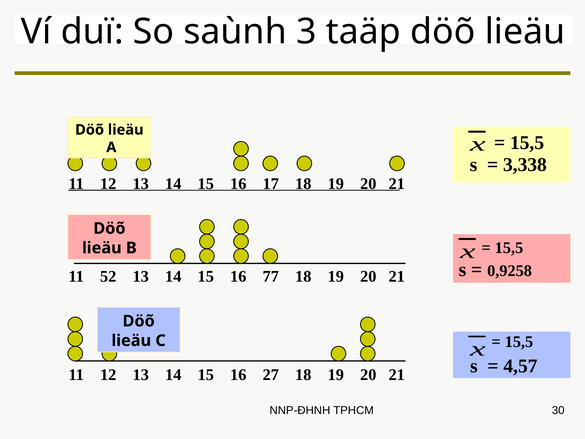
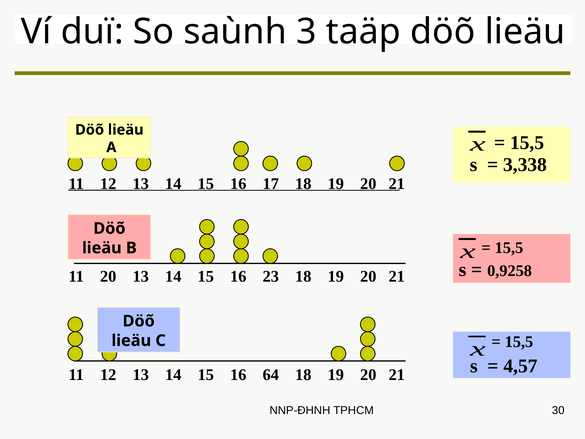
11 52: 52 -> 20
77: 77 -> 23
27: 27 -> 64
